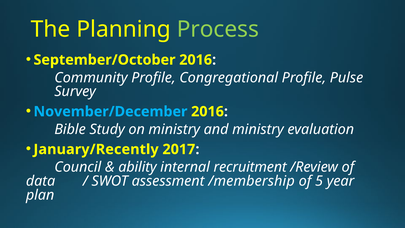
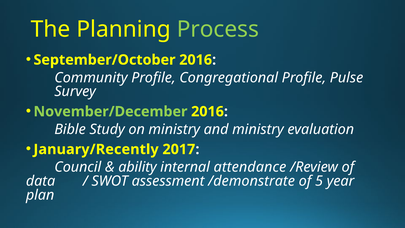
November/December colour: light blue -> light green
recruitment: recruitment -> attendance
/membership: /membership -> /demonstrate
